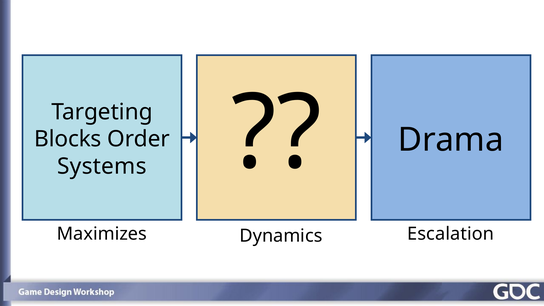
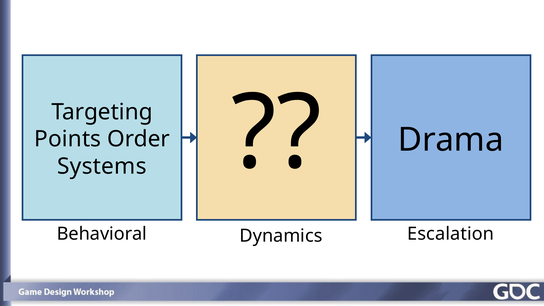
Blocks: Blocks -> Points
Maximizes: Maximizes -> Behavioral
